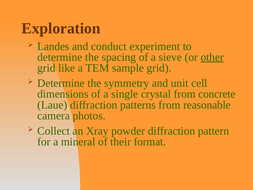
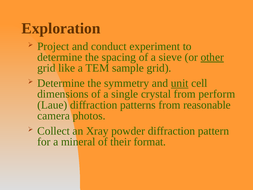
Landes: Landes -> Project
unit underline: none -> present
concrete: concrete -> perform
